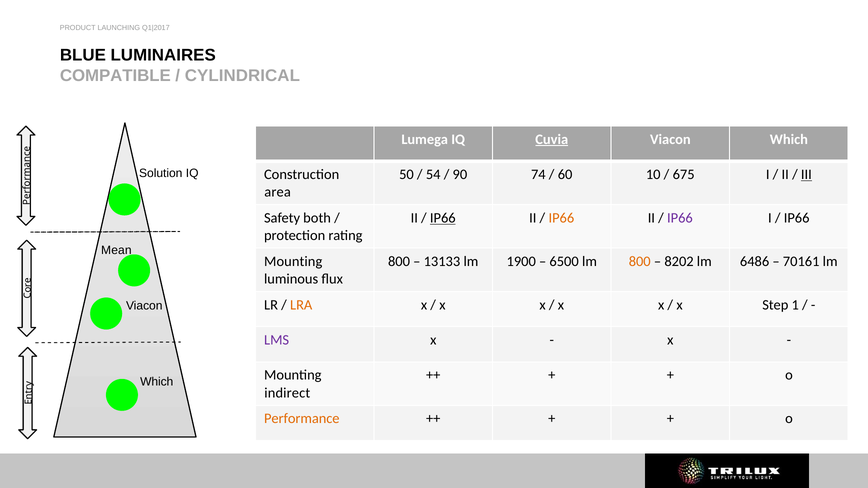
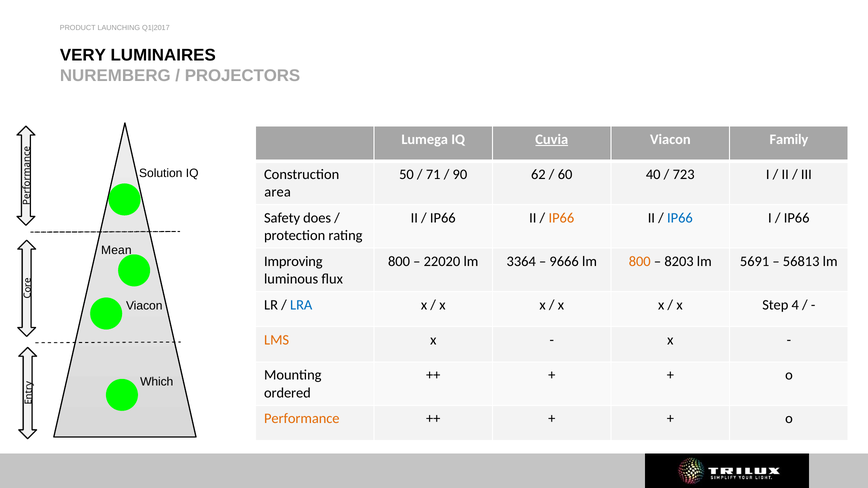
BLUE: BLUE -> VERY
COMPATIBLE: COMPATIBLE -> NUREMBERG
CYLINDRICAL: CYLINDRICAL -> PROJECTORS
Which at (789, 139): Which -> Family
54: 54 -> 71
74: 74 -> 62
10: 10 -> 40
675: 675 -> 723
III underline: present -> none
both: both -> does
IP66 at (443, 218) underline: present -> none
IP66 at (680, 218) colour: purple -> blue
Mounting at (293, 262): Mounting -> Improving
13133: 13133 -> 22020
1900: 1900 -> 3364
6500: 6500 -> 9666
8202: 8202 -> 8203
6486: 6486 -> 5691
70161: 70161 -> 56813
LRA colour: orange -> blue
1: 1 -> 4
LMS colour: purple -> orange
indirect: indirect -> ordered
